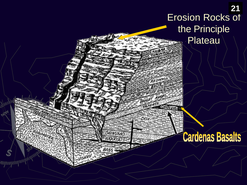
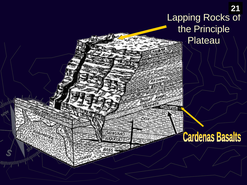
Erosion: Erosion -> Lapping
